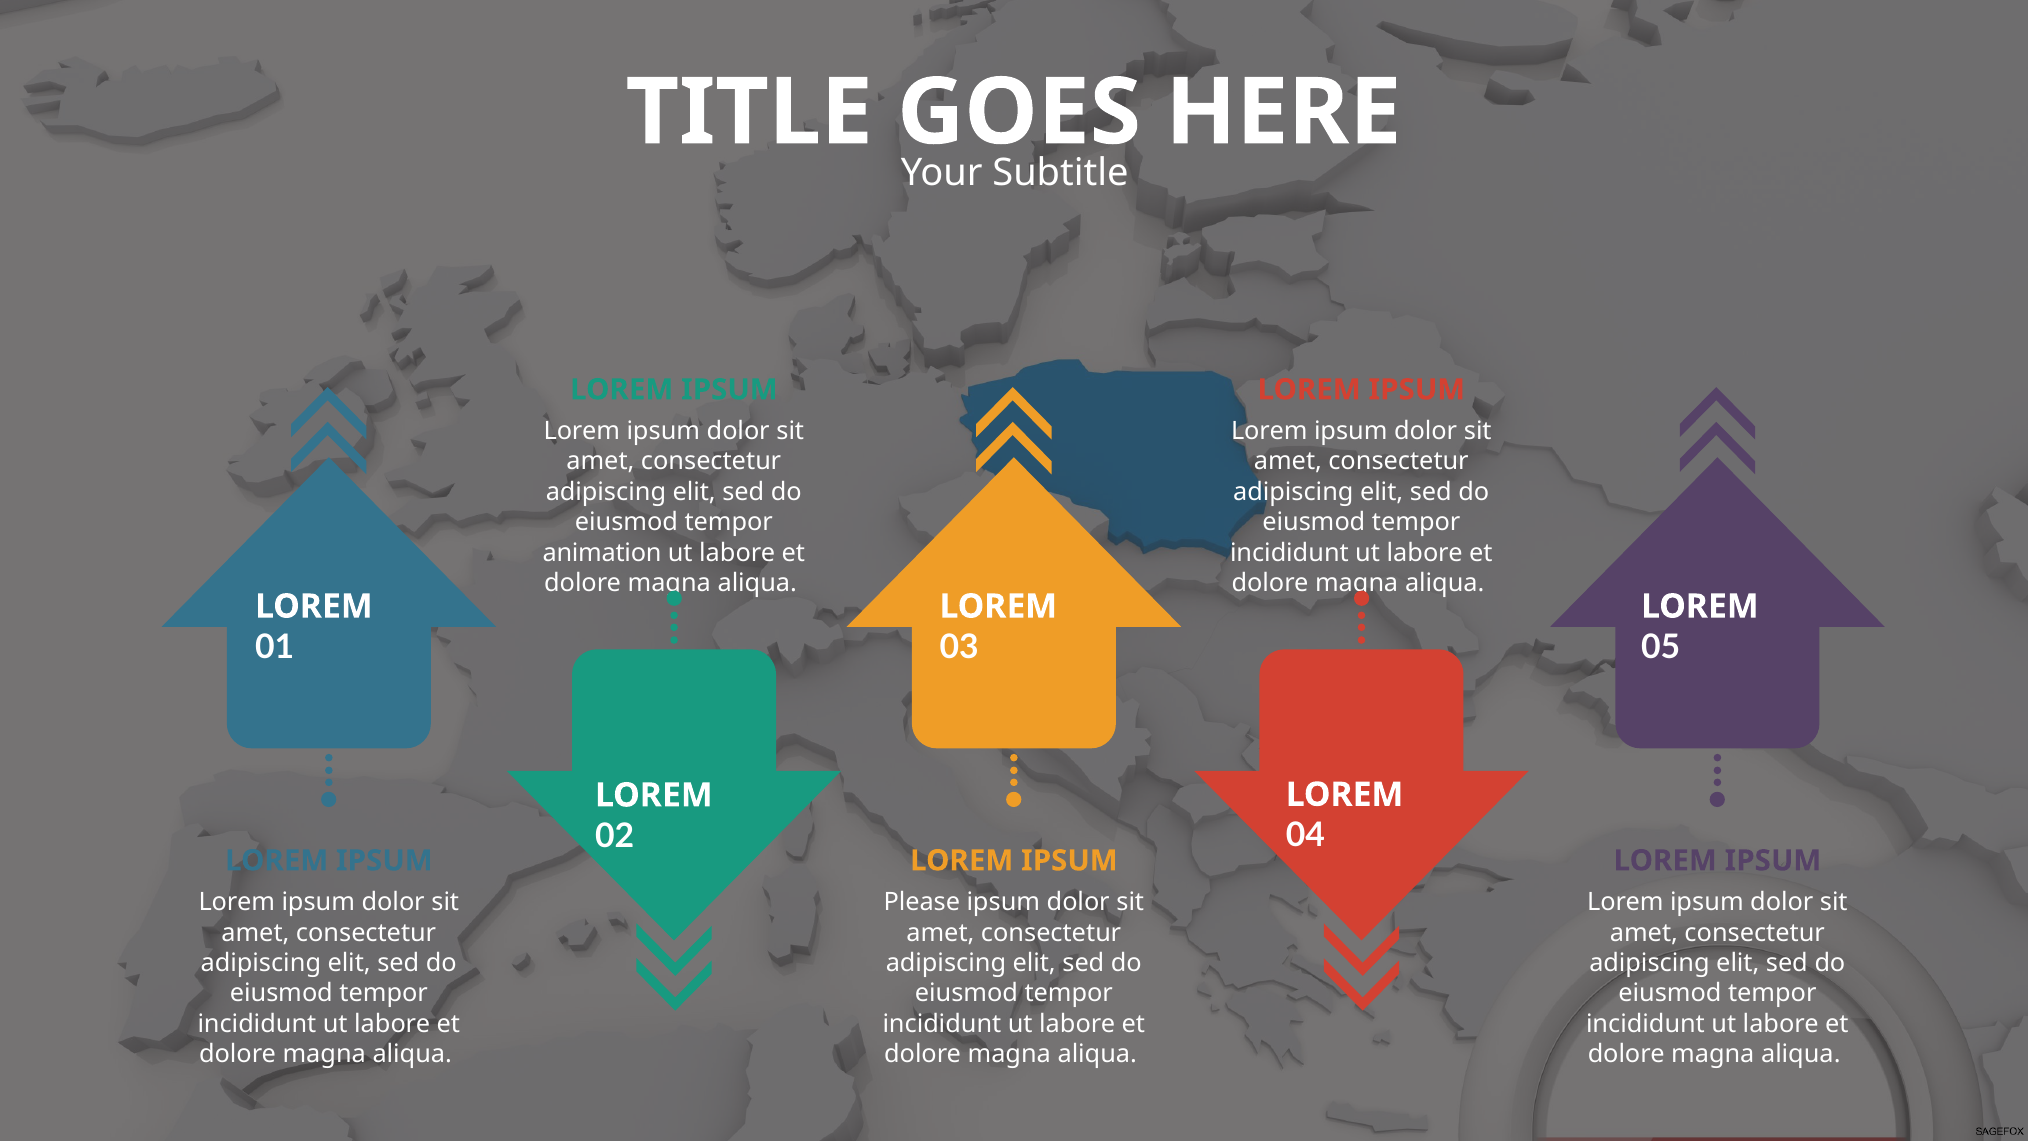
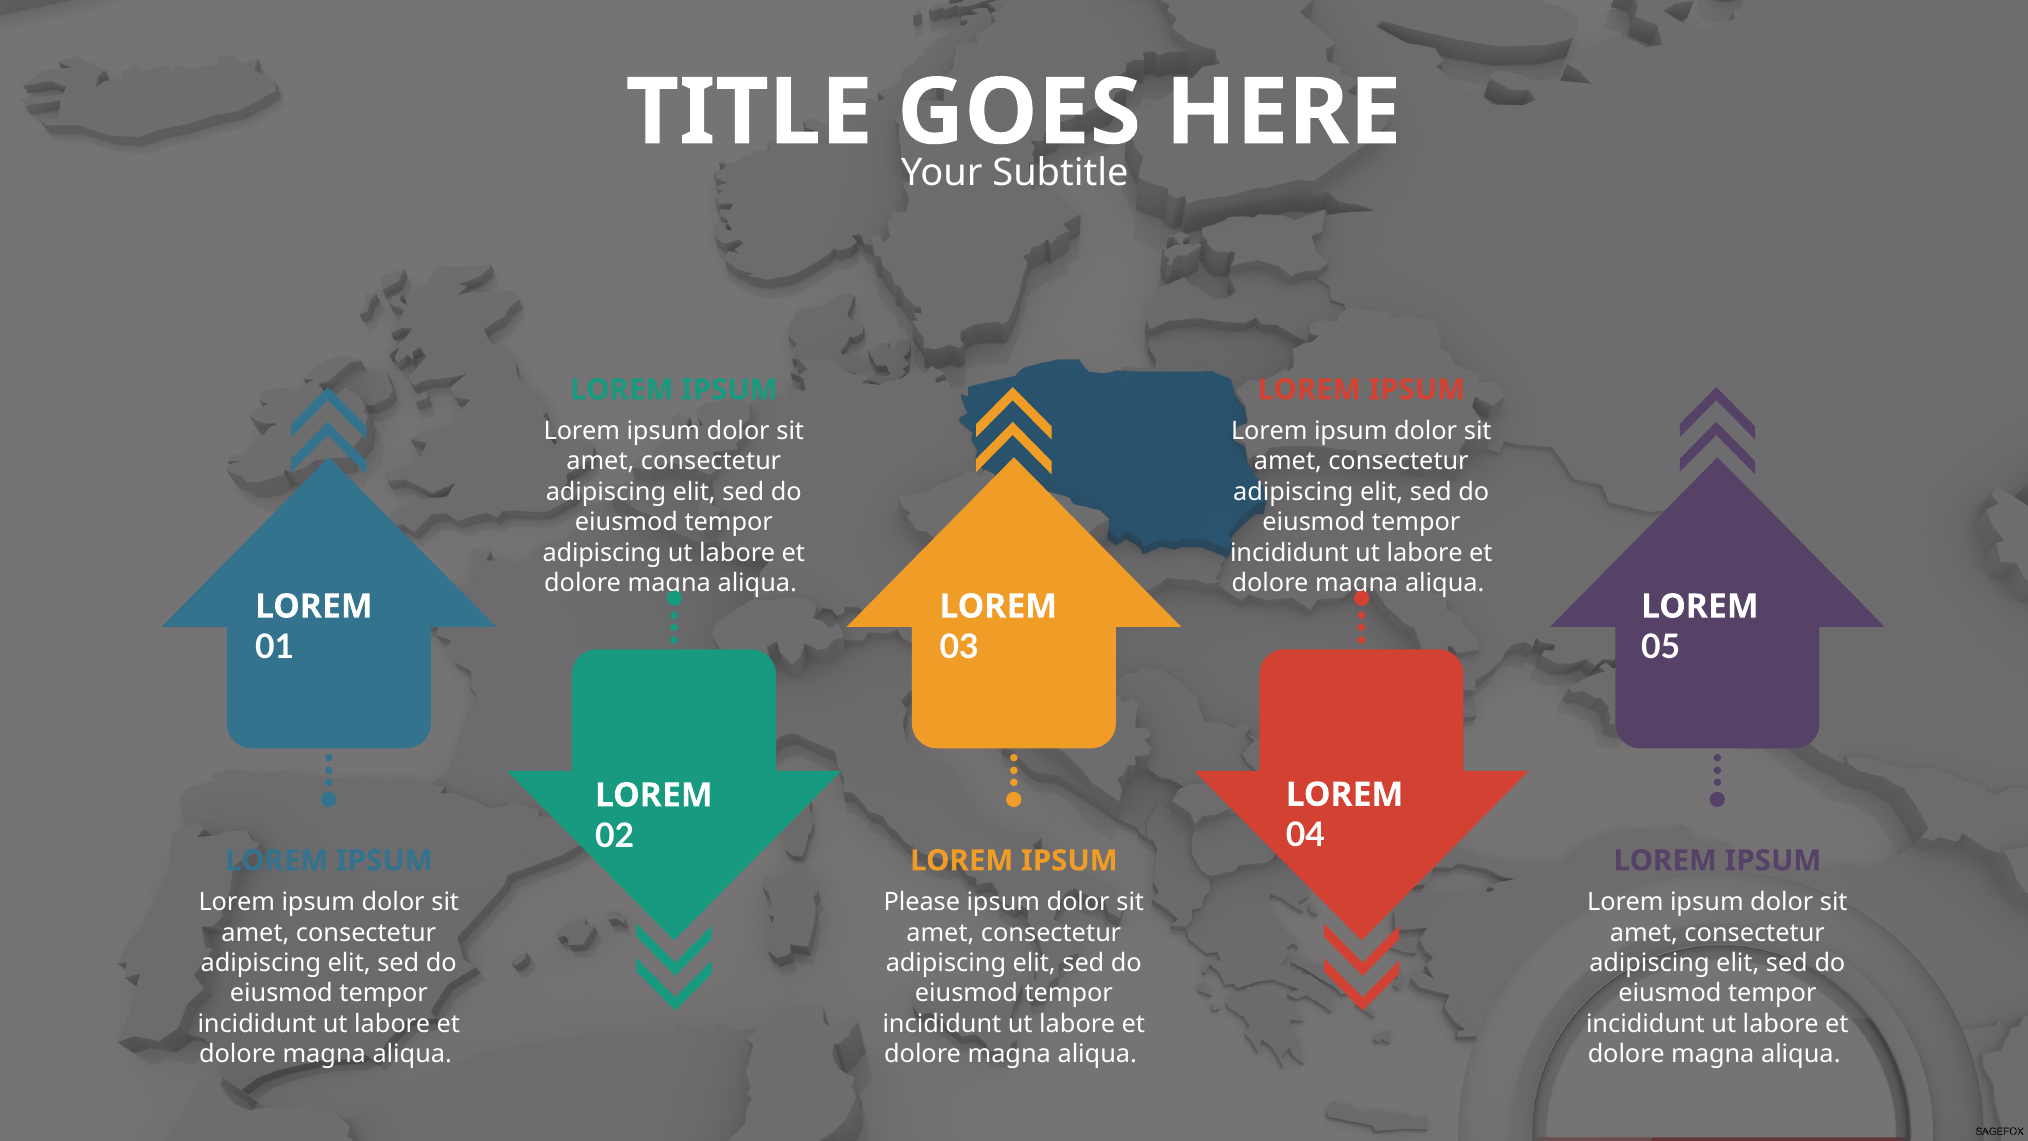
animation at (602, 553): animation -> adipiscing
